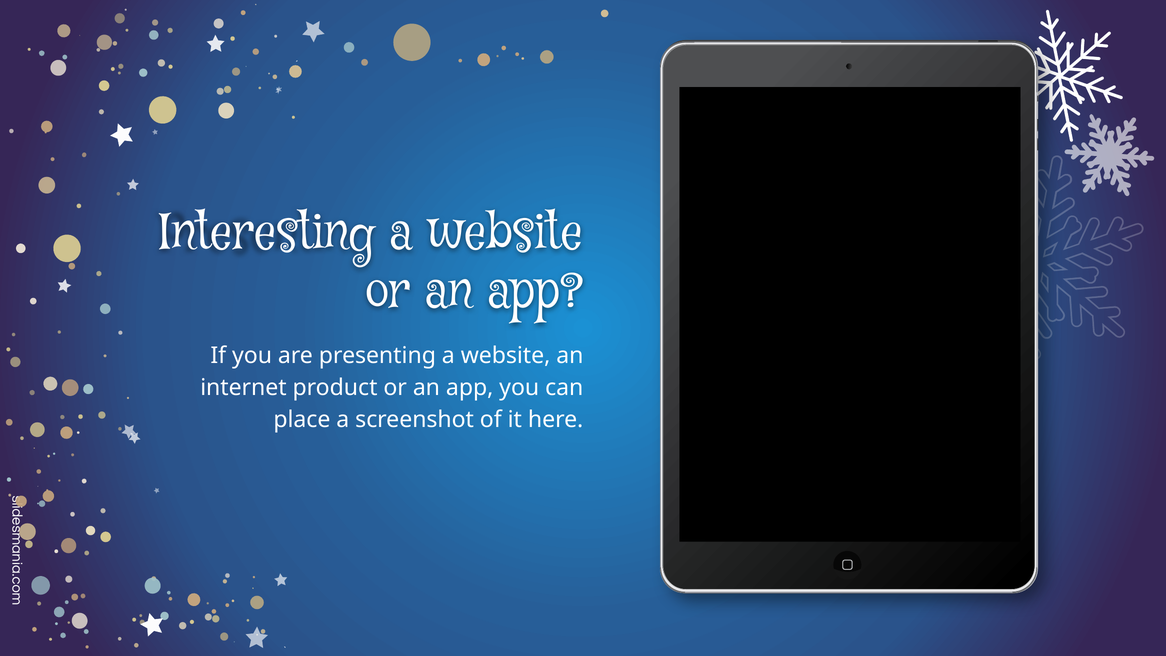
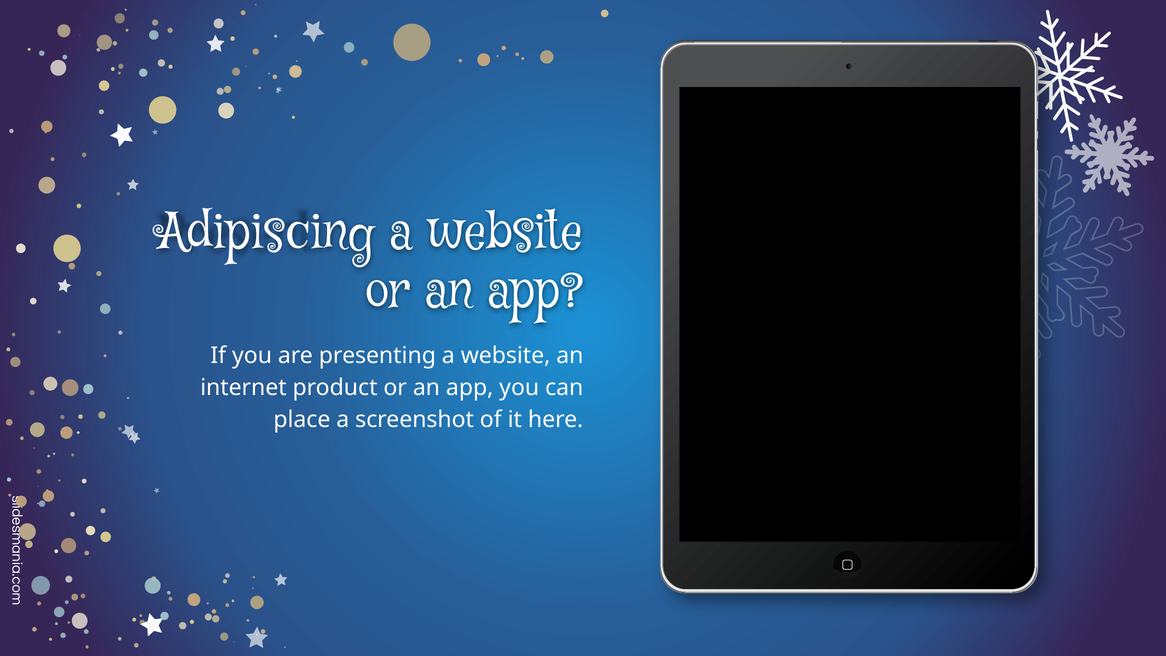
Interesting: Interesting -> Adipiscing
